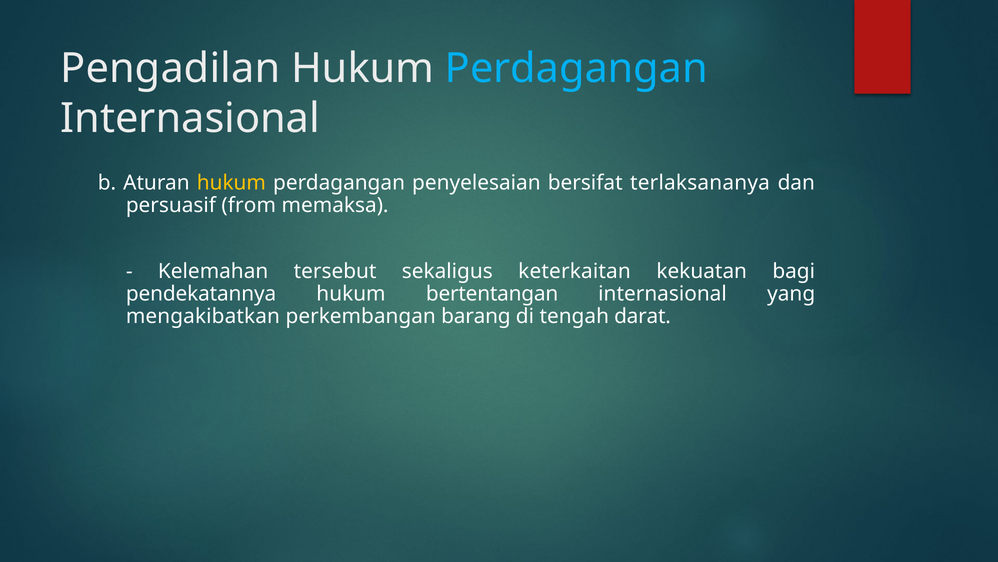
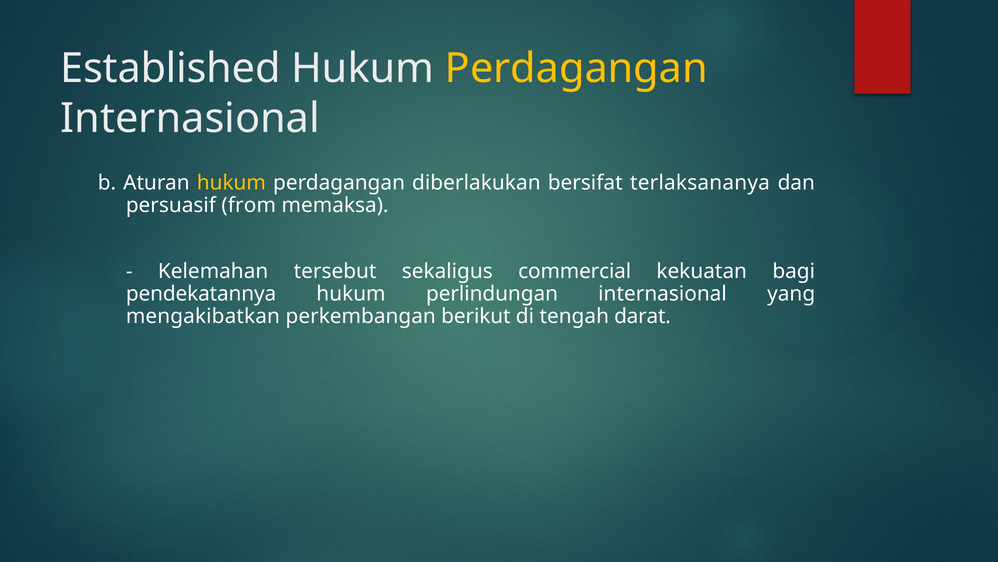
Pengadilan: Pengadilan -> Established
Perdagangan at (576, 69) colour: light blue -> yellow
penyelesaian: penyelesaian -> diberlakukan
keterkaitan: keterkaitan -> commercial
bertentangan: bertentangan -> perlindungan
barang: barang -> berikut
